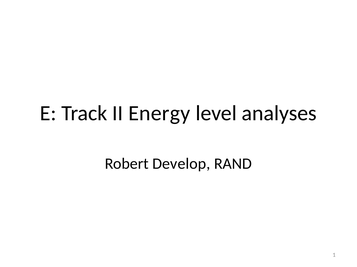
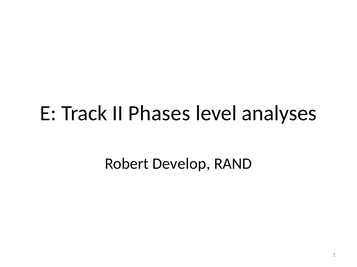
Energy: Energy -> Phases
